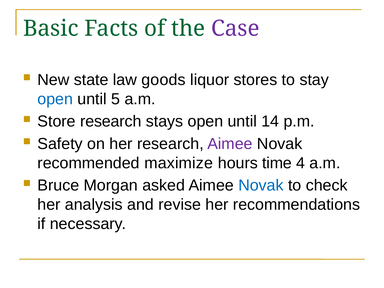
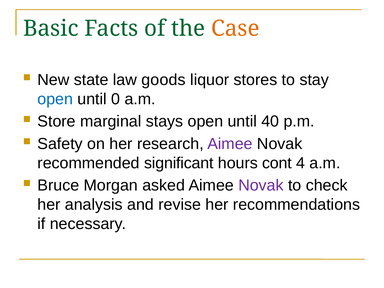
Case colour: purple -> orange
5: 5 -> 0
Store research: research -> marginal
14: 14 -> 40
maximize: maximize -> significant
time: time -> cont
Novak at (261, 185) colour: blue -> purple
